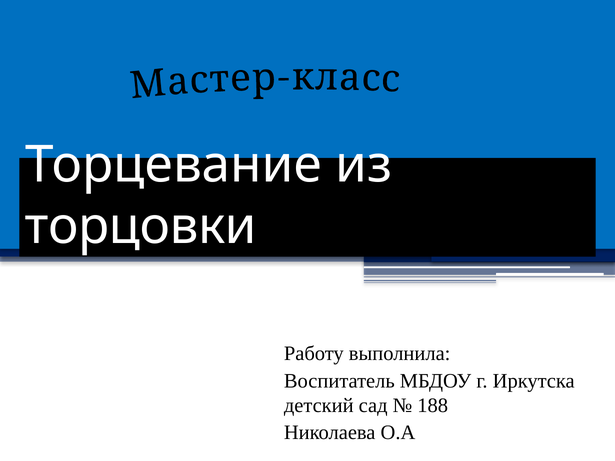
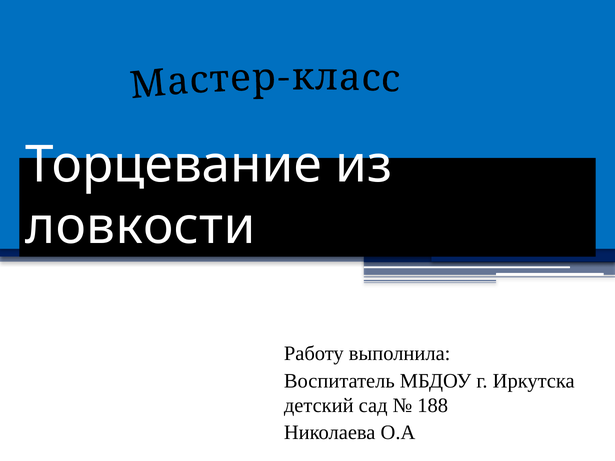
торцовки: торцовки -> ловкости
